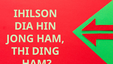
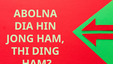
IHILSON: IHILSON -> ABOLNA
